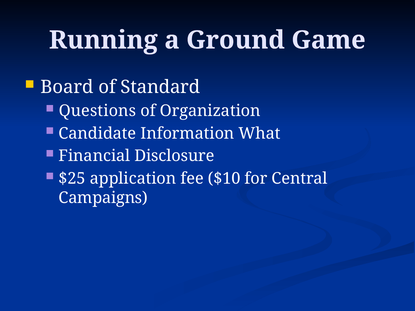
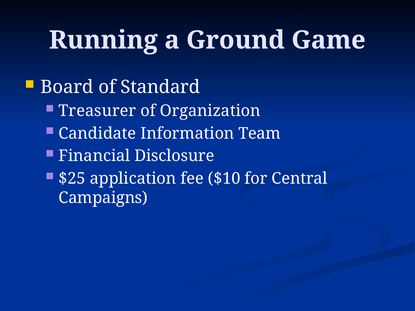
Questions: Questions -> Treasurer
What: What -> Team
